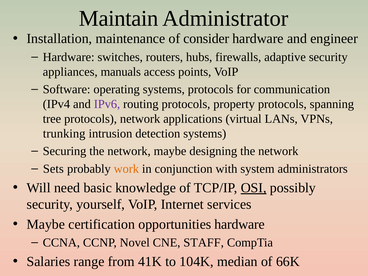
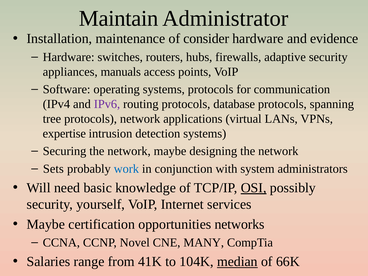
engineer: engineer -> evidence
property: property -> database
trunking: trunking -> expertise
work colour: orange -> blue
opportunities hardware: hardware -> networks
STAFF: STAFF -> MANY
median underline: none -> present
